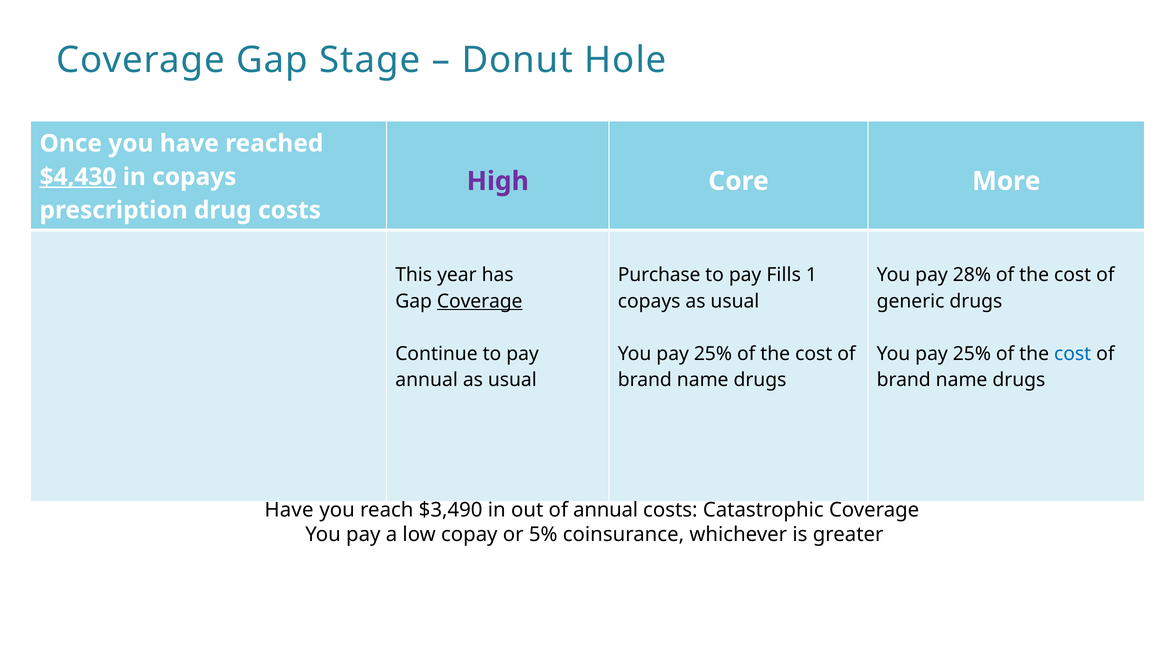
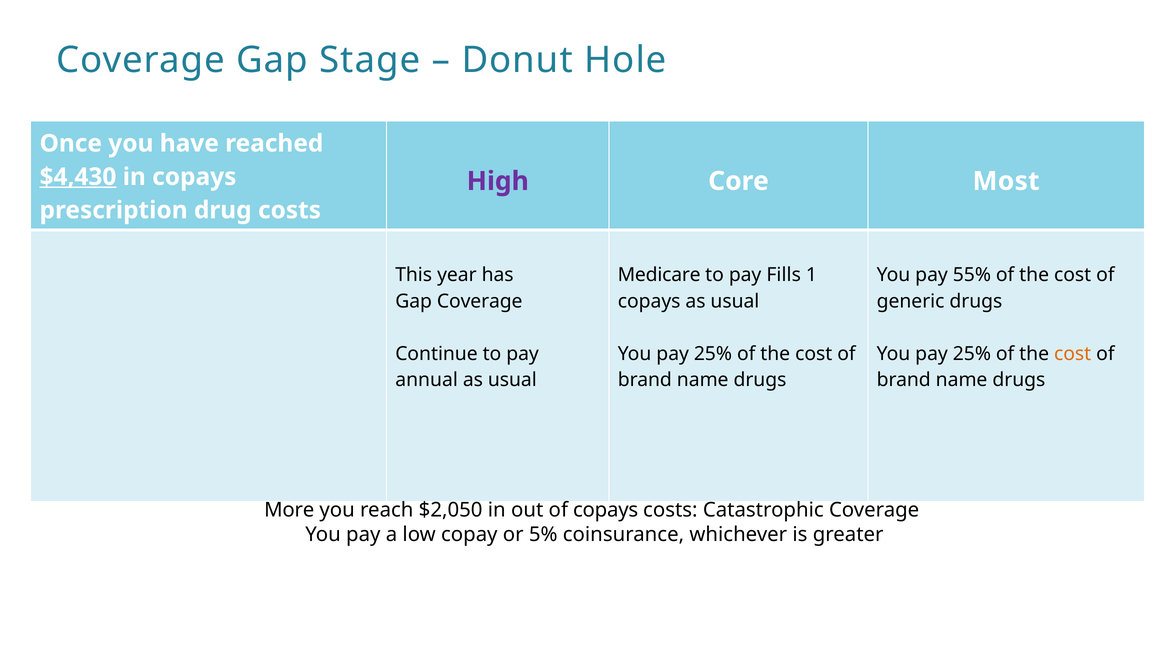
More: More -> Most
Purchase: Purchase -> Medicare
28%: 28% -> 55%
Coverage at (480, 301) underline: present -> none
cost at (1073, 354) colour: blue -> orange
Have at (289, 510): Have -> More
$3,490: $3,490 -> $2,050
of annual: annual -> copays
